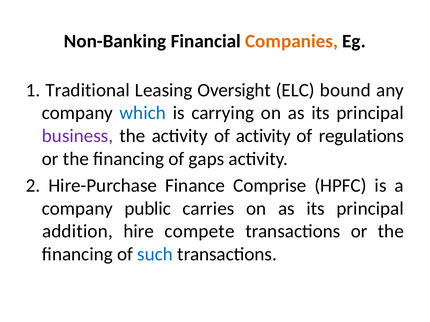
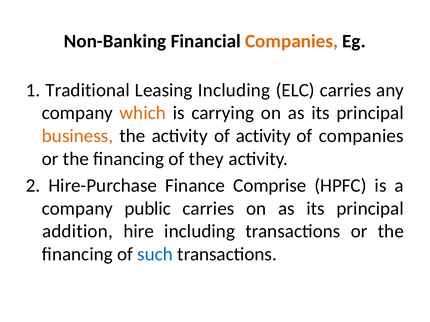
Leasing Oversight: Oversight -> Including
ELC bound: bound -> carries
which colour: blue -> orange
business colour: purple -> orange
of regulations: regulations -> companies
gaps: gaps -> they
hire compete: compete -> including
